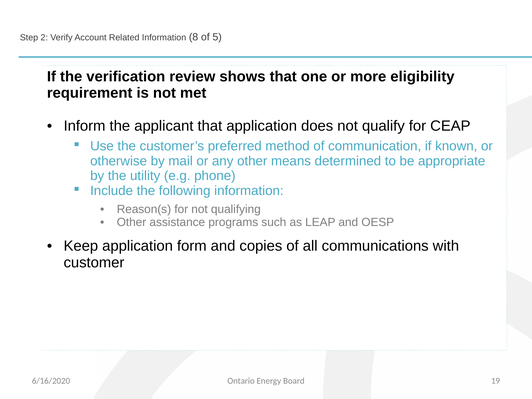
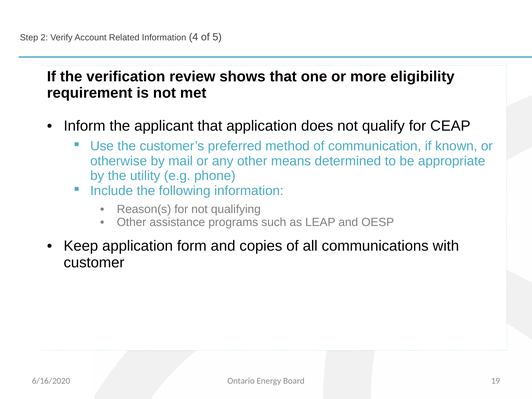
8: 8 -> 4
